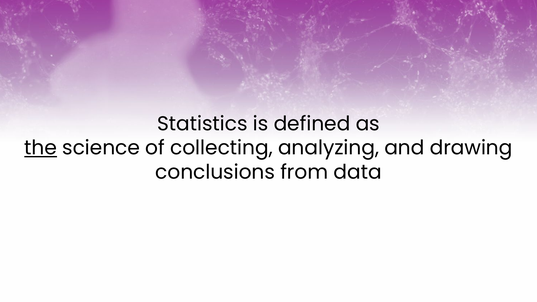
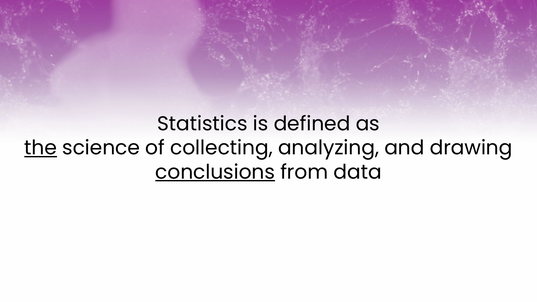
conclusions underline: none -> present
